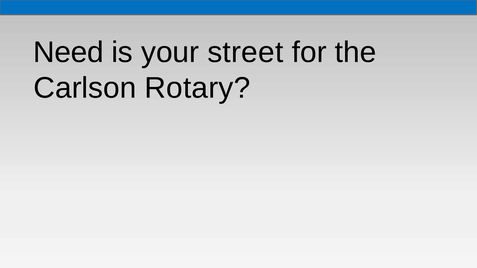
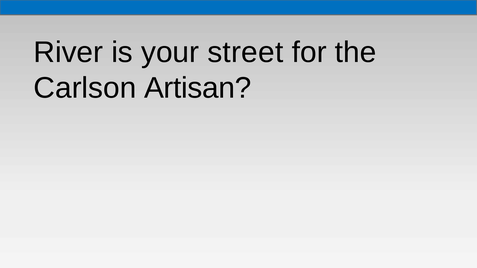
Need: Need -> River
Rotary: Rotary -> Artisan
